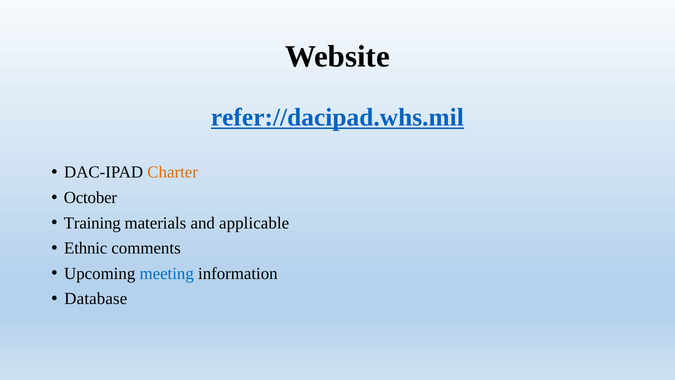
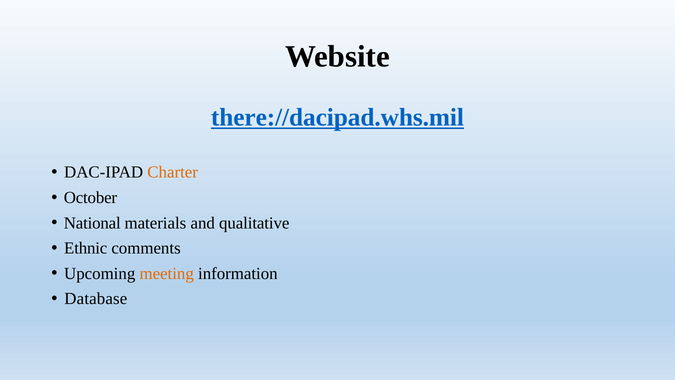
refer://dacipad.whs.mil: refer://dacipad.whs.mil -> there://dacipad.whs.mil
Training: Training -> National
applicable: applicable -> qualitative
meeting colour: blue -> orange
